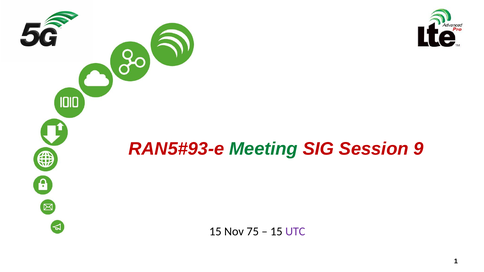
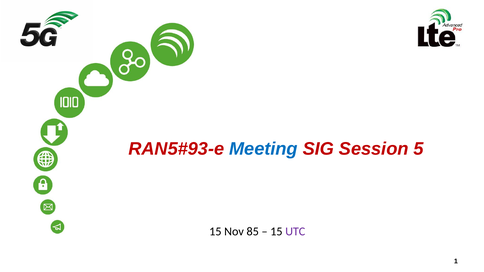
Meeting colour: green -> blue
9: 9 -> 5
75: 75 -> 85
